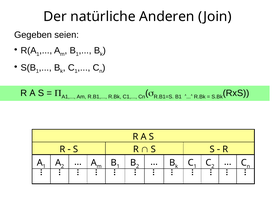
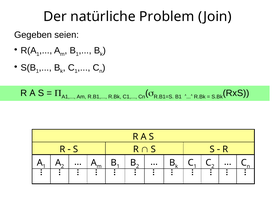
Anderen: Anderen -> Problem
